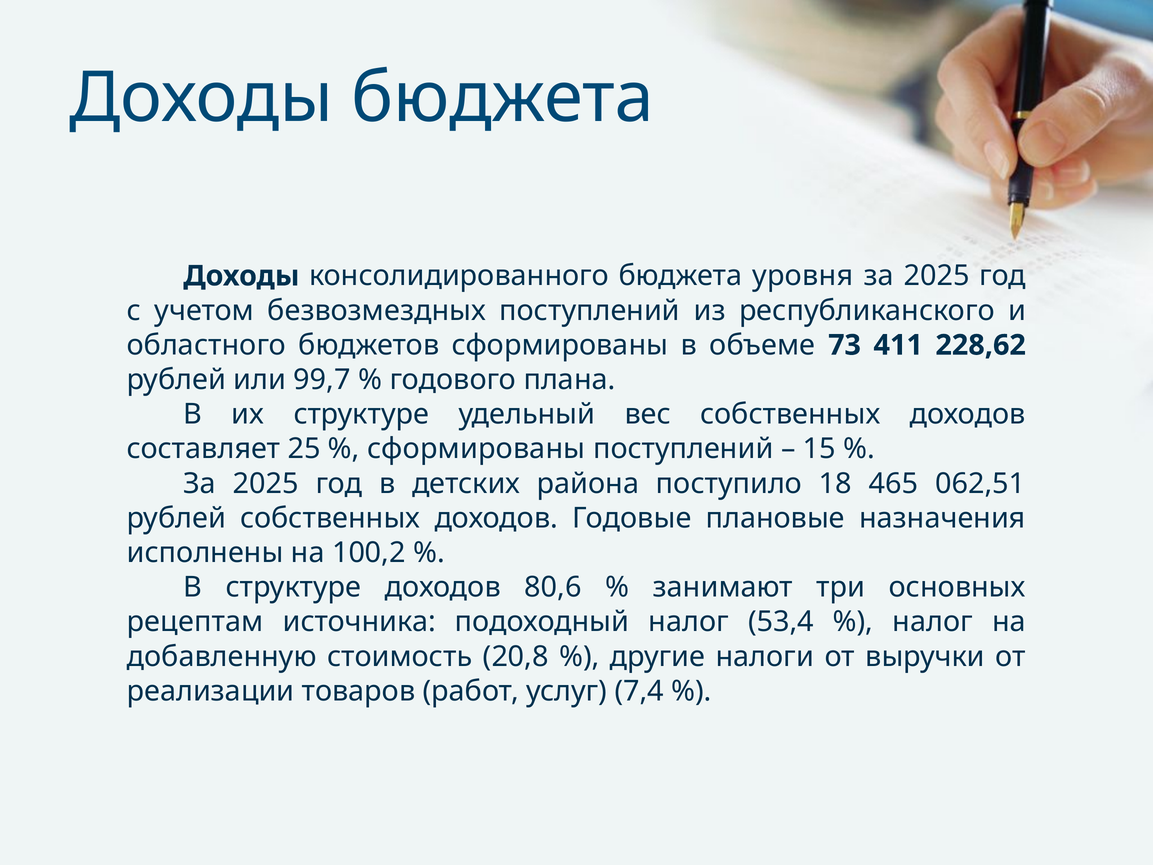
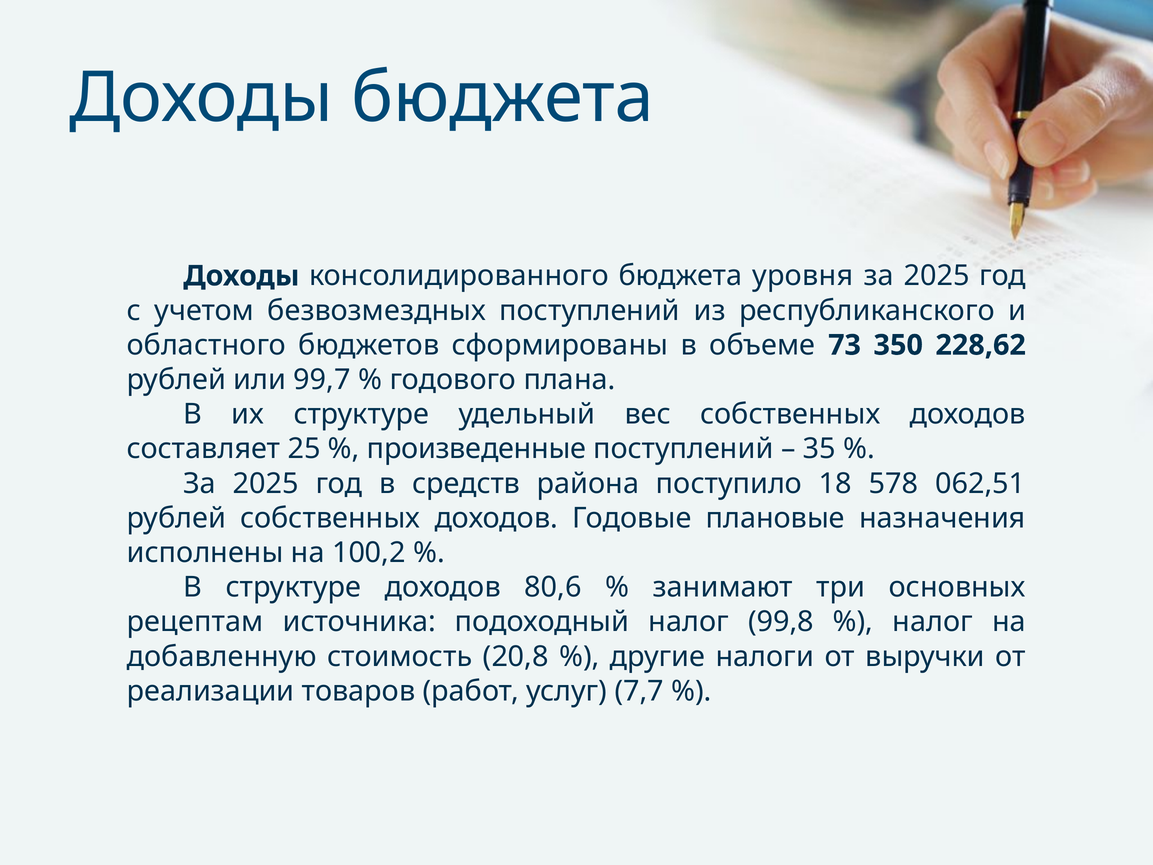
411: 411 -> 350
сформированы at (476, 449): сформированы -> произведенные
15: 15 -> 35
детских: детских -> средств
465: 465 -> 578
53,4: 53,4 -> 99,8
7,4: 7,4 -> 7,7
